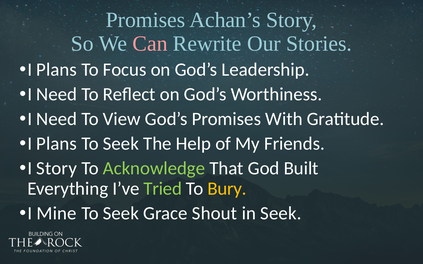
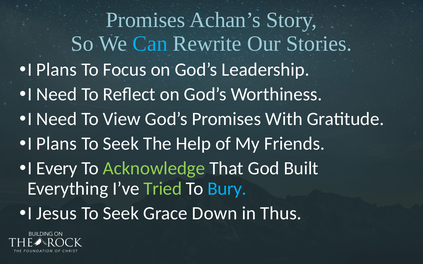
Can colour: pink -> light blue
I Story: Story -> Every
Bury colour: yellow -> light blue
Mine: Mine -> Jesus
Shout: Shout -> Down
in Seek: Seek -> Thus
